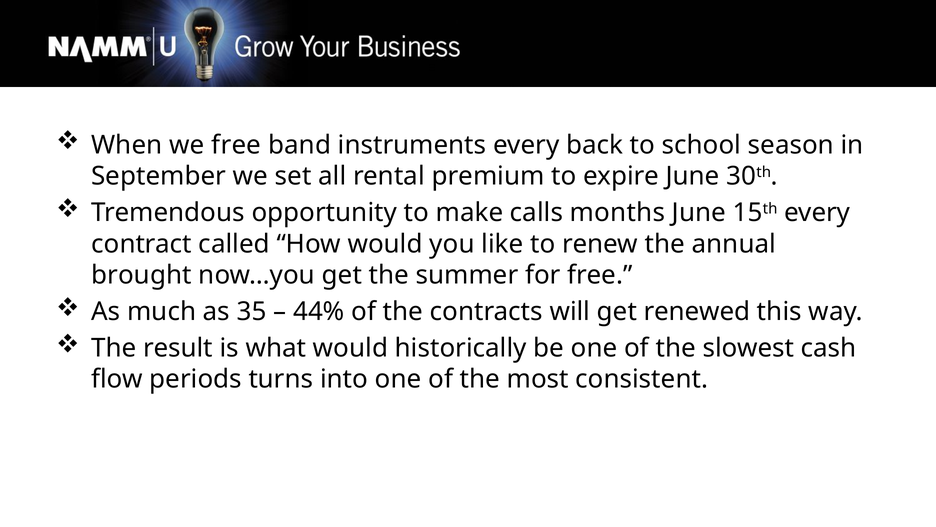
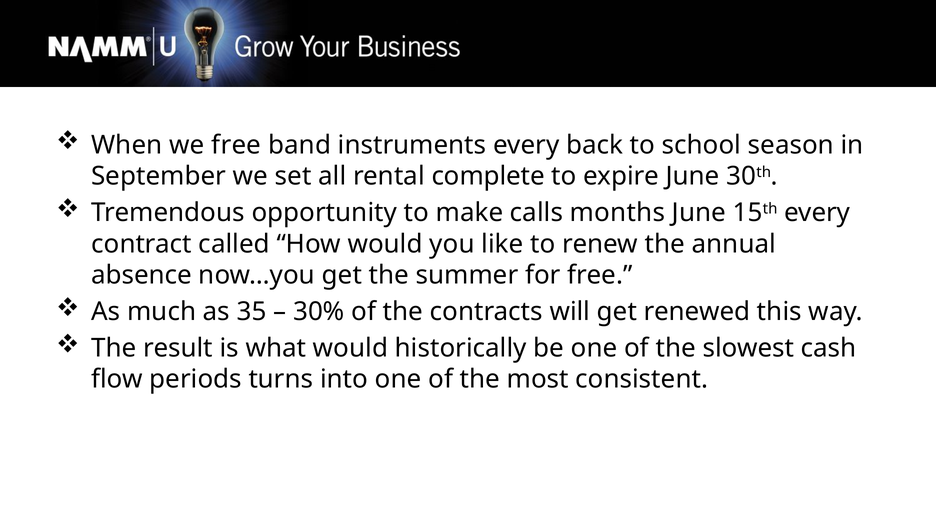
premium: premium -> complete
brought: brought -> absence
44%: 44% -> 30%
